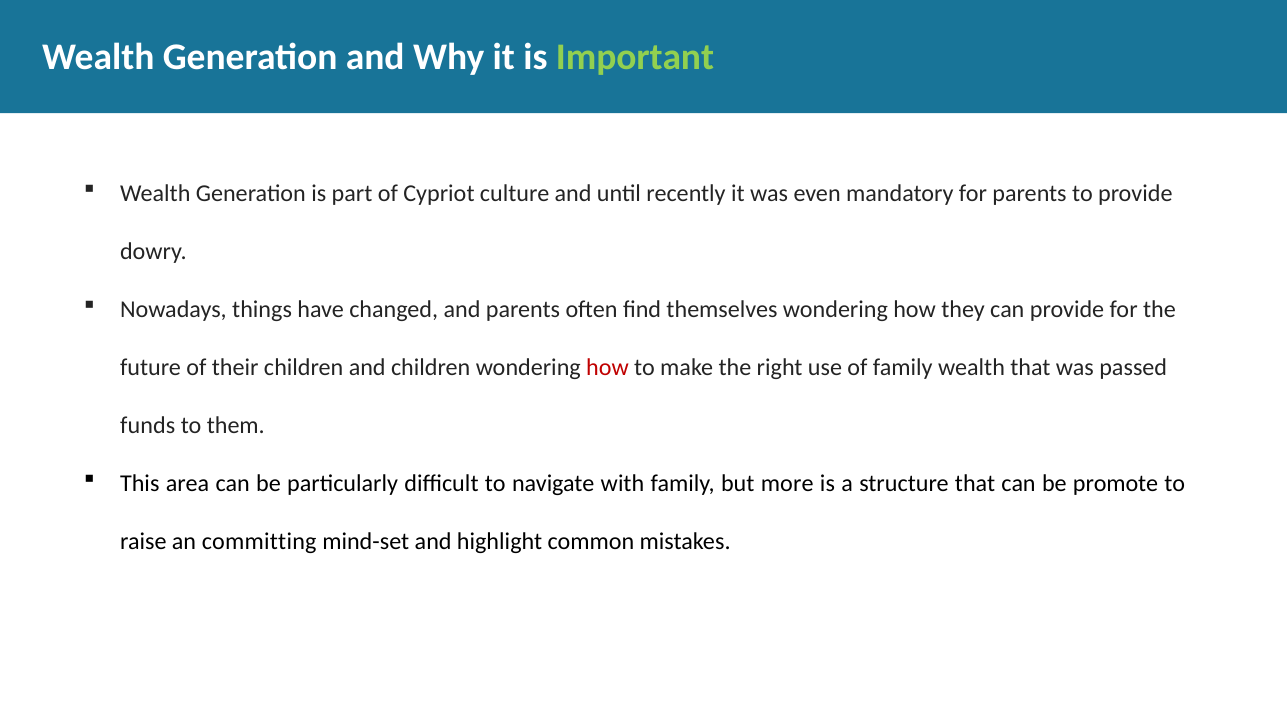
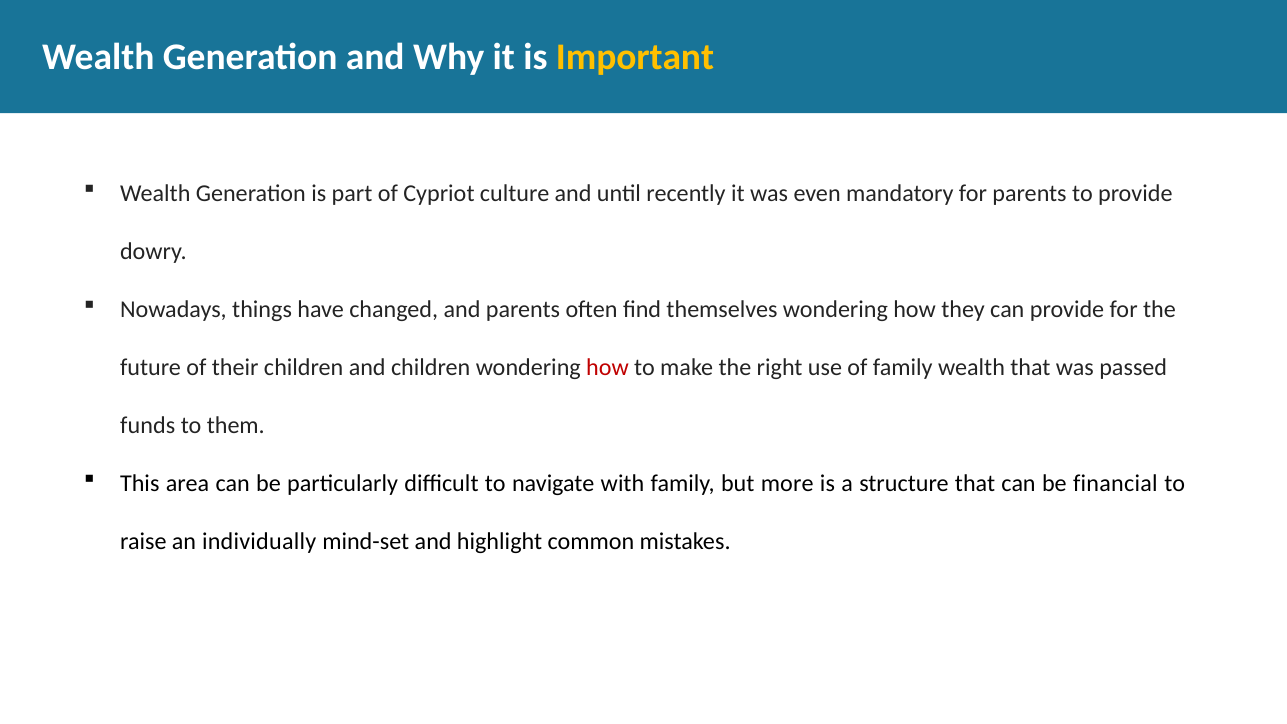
Important colour: light green -> yellow
promote: promote -> financial
committing: committing -> individually
